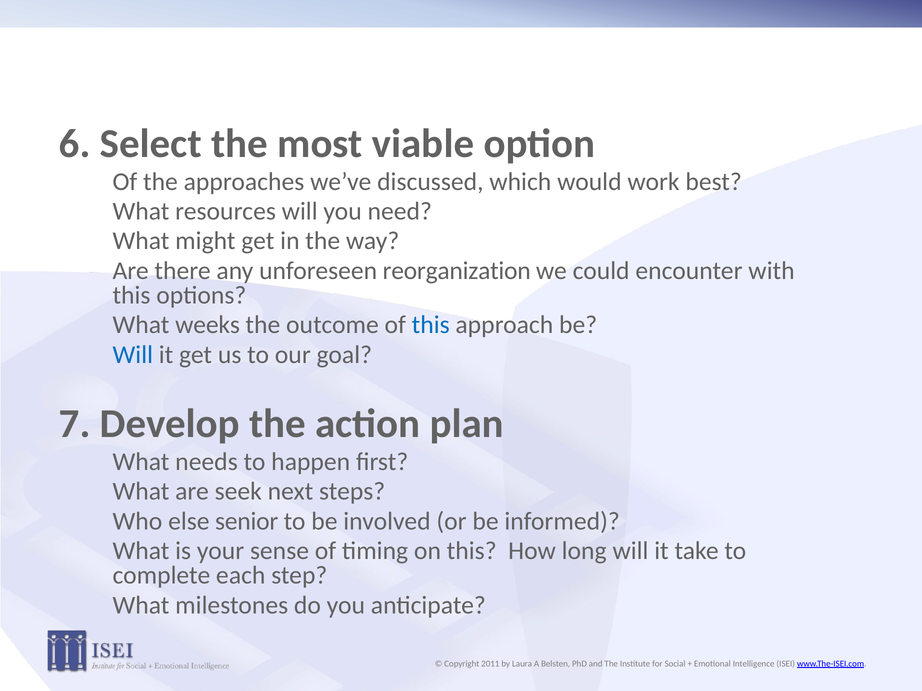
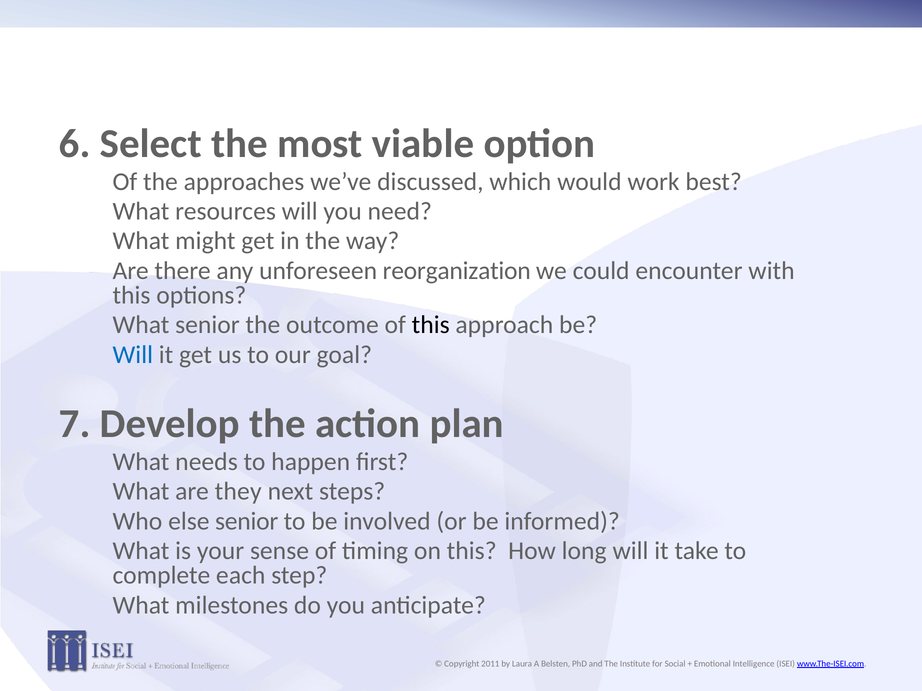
What weeks: weeks -> senior
this at (431, 325) colour: blue -> black
seek: seek -> they
